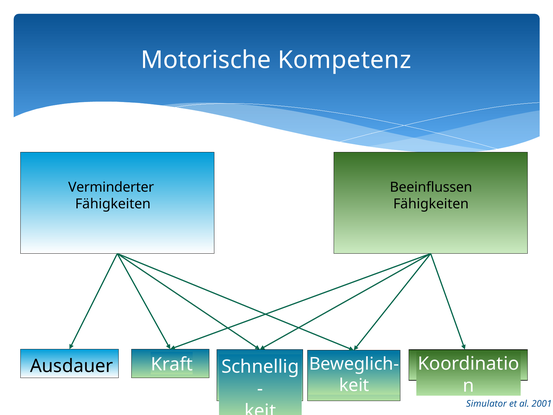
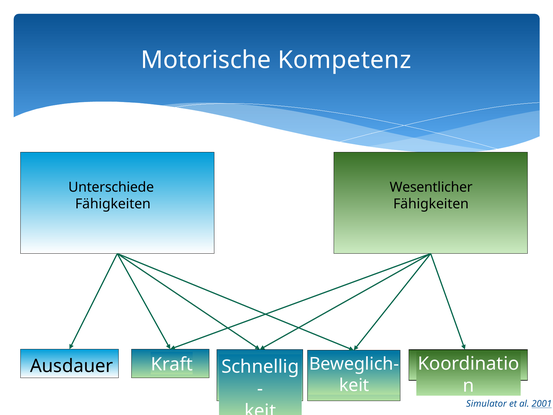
Verminderter: Verminderter -> Unterschiede
Beeinflussen: Beeinflussen -> Wesentlicher
2001 underline: none -> present
